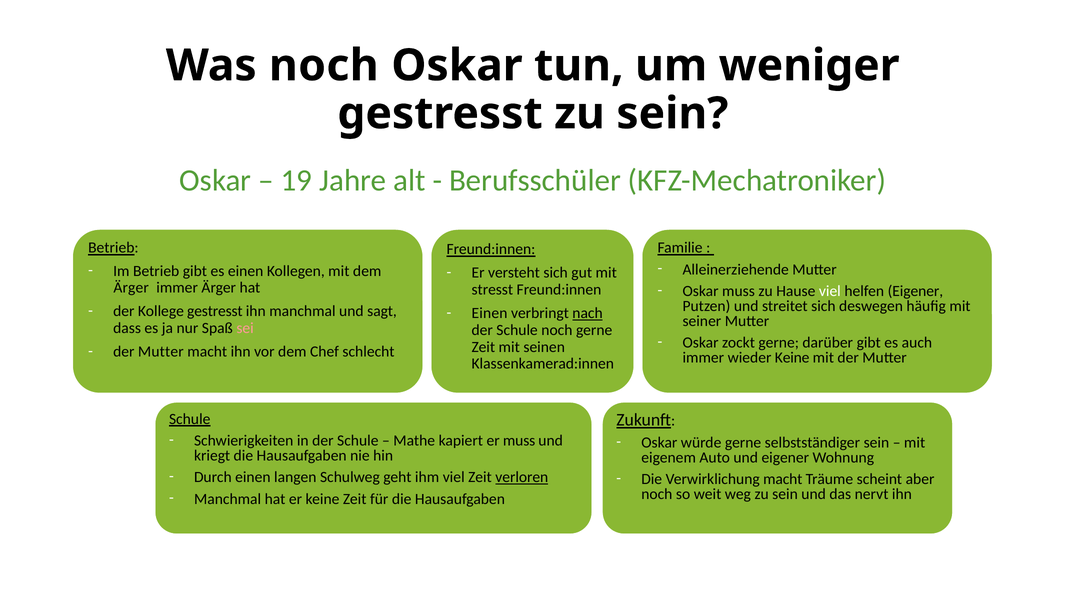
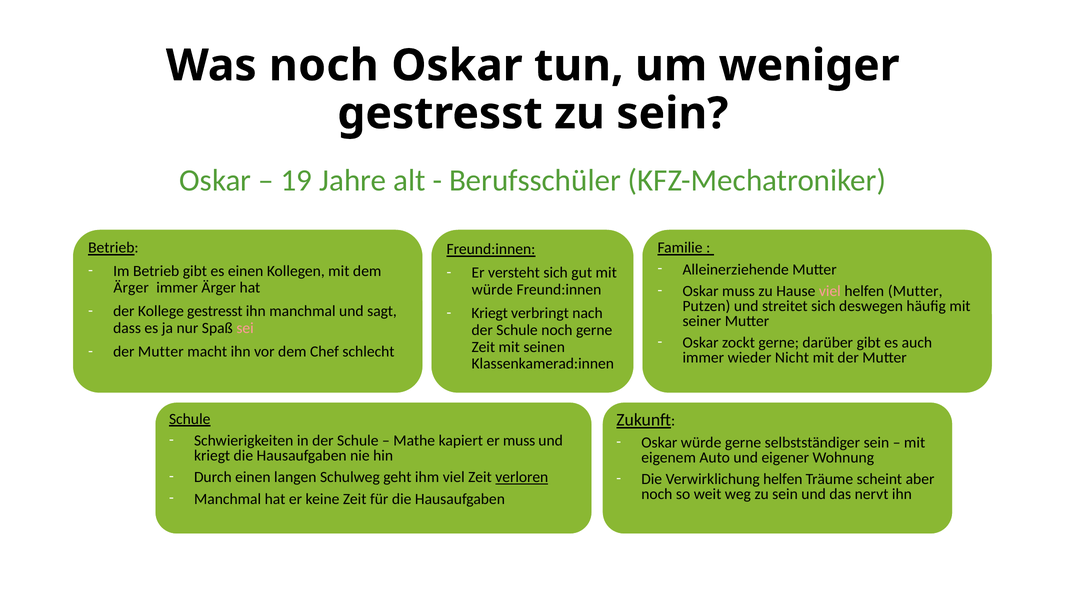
stresst at (492, 289): stresst -> würde
viel at (830, 291) colour: white -> pink
helfen Eigener: Eigener -> Mutter
Einen at (490, 313): Einen -> Kriegt
nach underline: present -> none
wieder Keine: Keine -> Nicht
Verwirklichung macht: macht -> helfen
